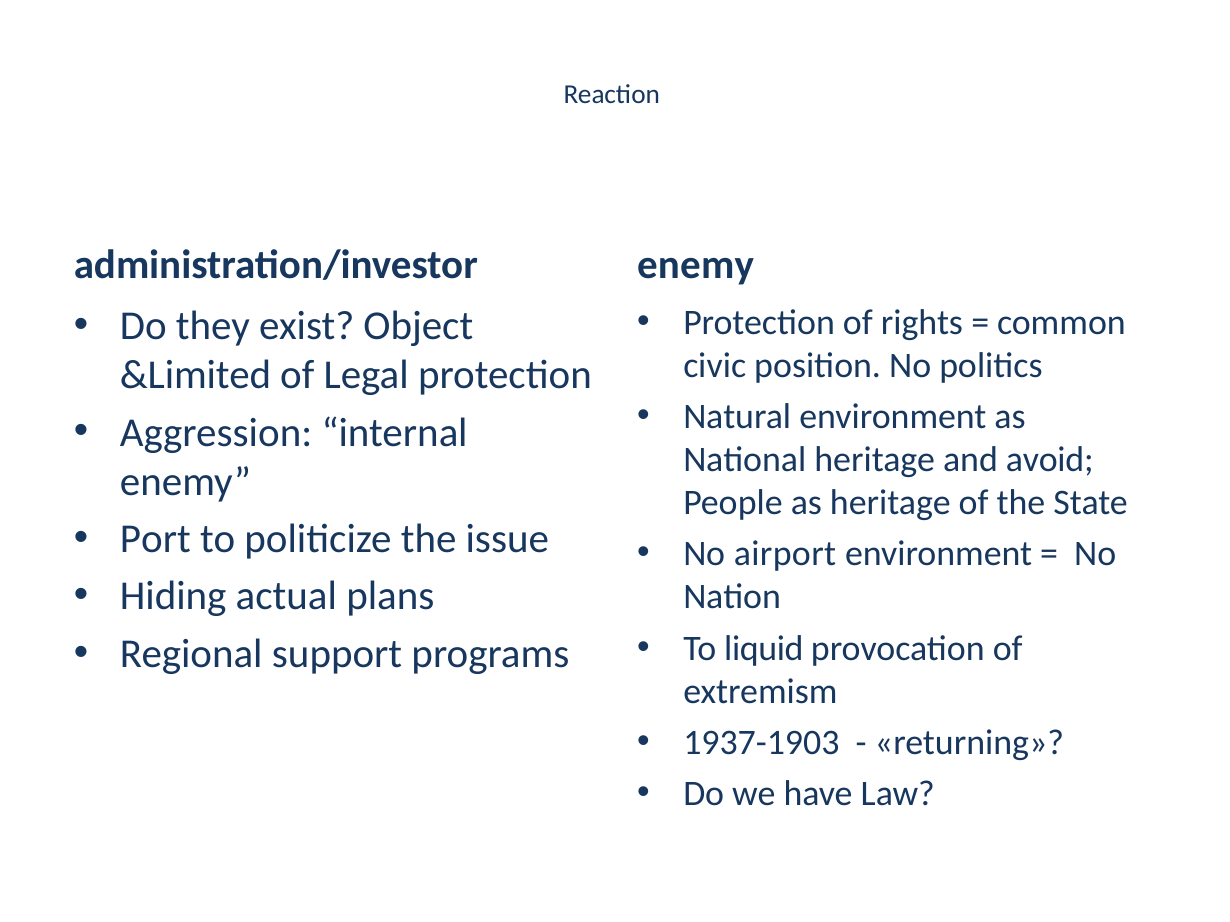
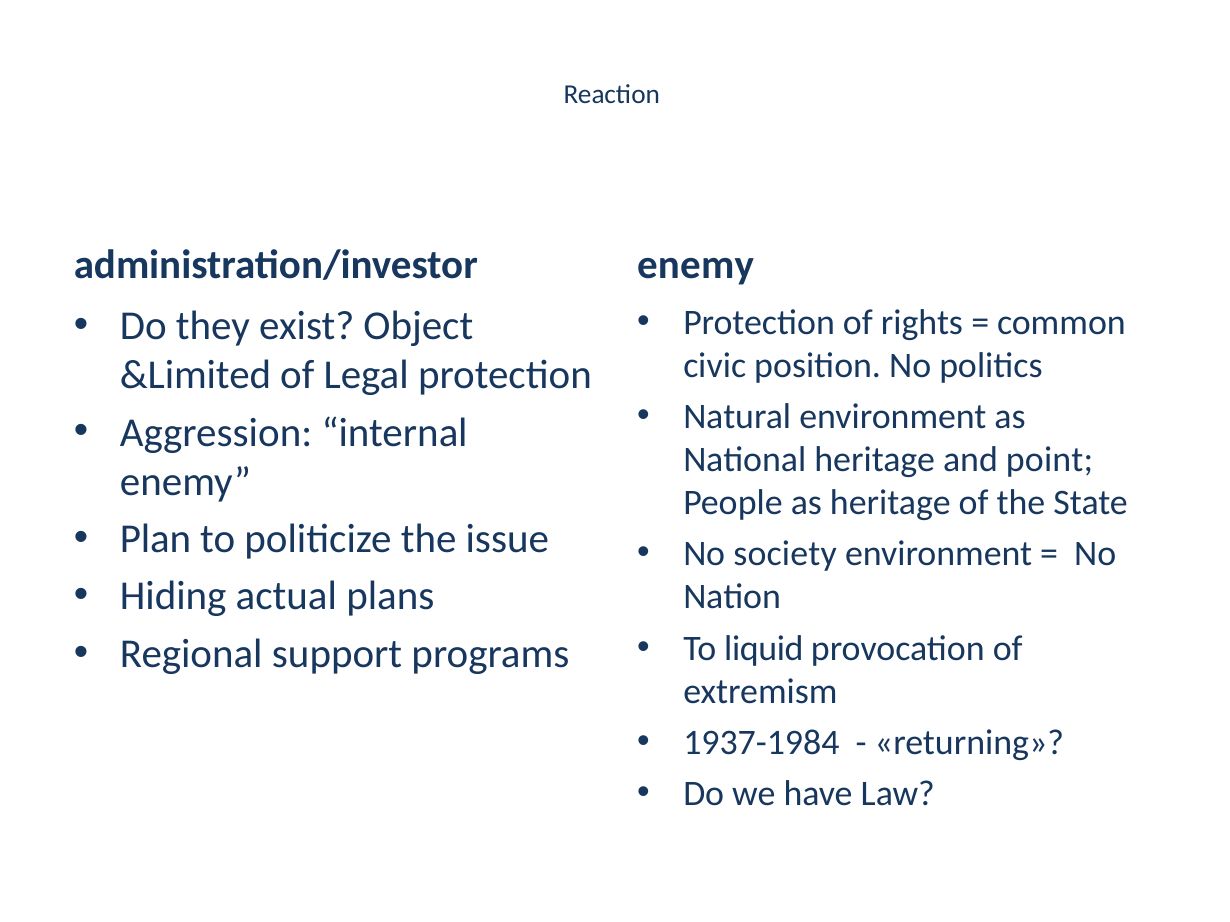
avoid: avoid -> point
Port: Port -> Plan
airport: airport -> society
1937-1903: 1937-1903 -> 1937-1984
